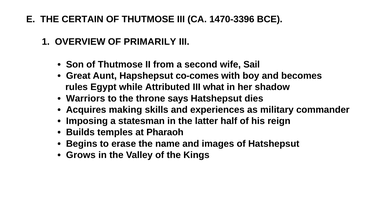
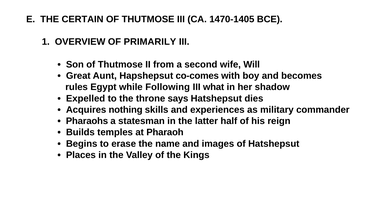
1470-3396: 1470-3396 -> 1470-1405
Sail: Sail -> Will
Attributed: Attributed -> Following
Warriors: Warriors -> Expelled
making: making -> nothing
Imposing: Imposing -> Pharaohs
Grows: Grows -> Places
